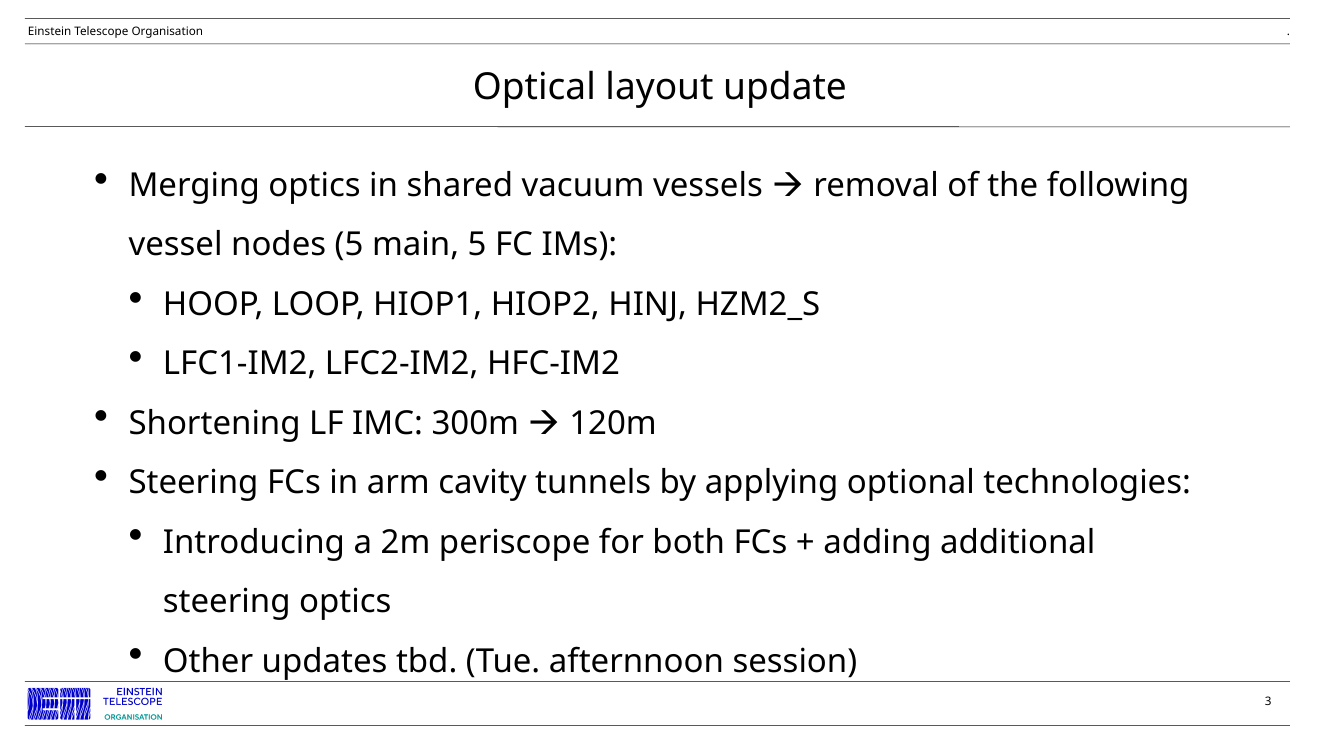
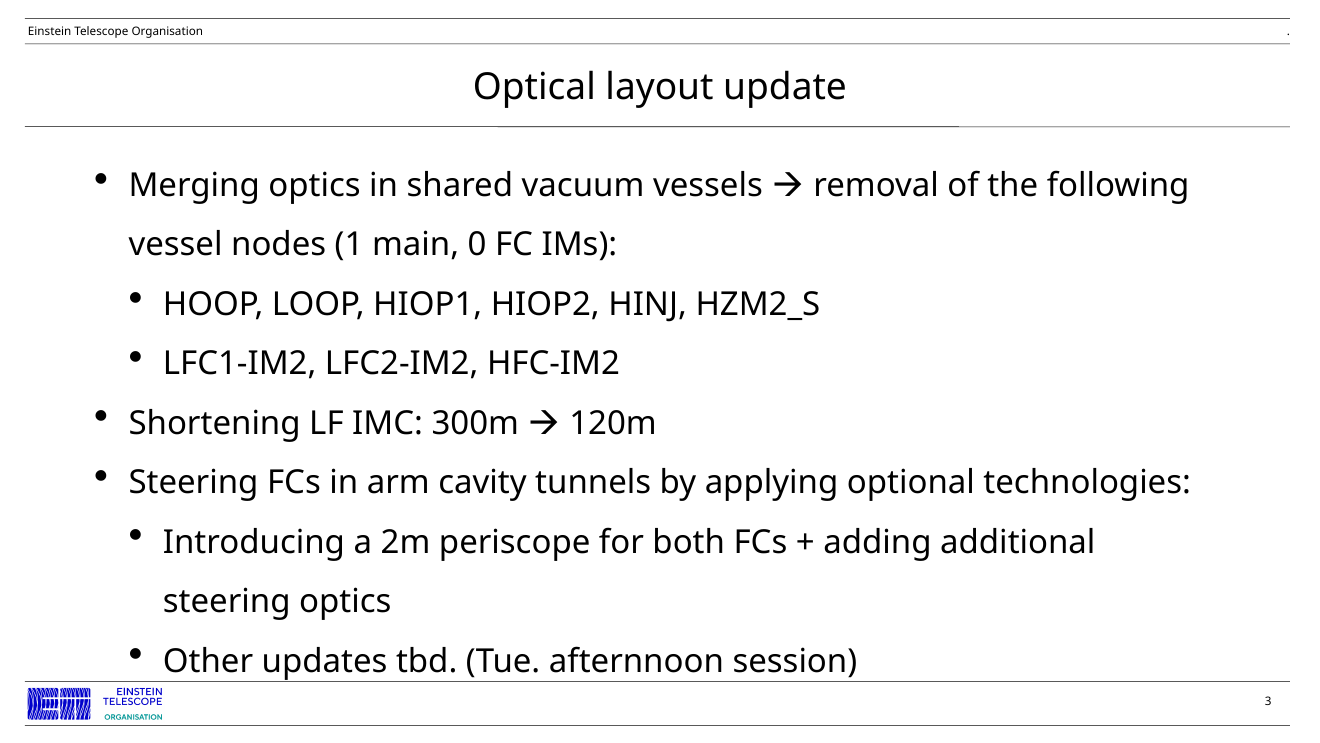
nodes 5: 5 -> 1
main 5: 5 -> 0
